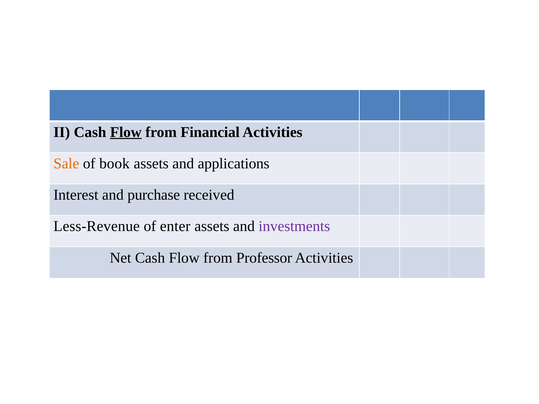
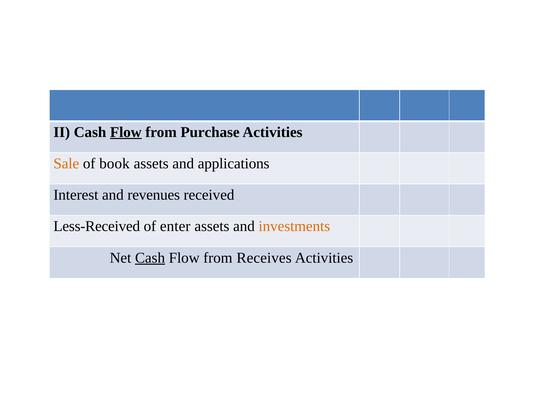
Financial: Financial -> Purchase
purchase: purchase -> revenues
Less-Revenue: Less-Revenue -> Less-Received
investments colour: purple -> orange
Cash at (150, 258) underline: none -> present
Professor: Professor -> Receives
